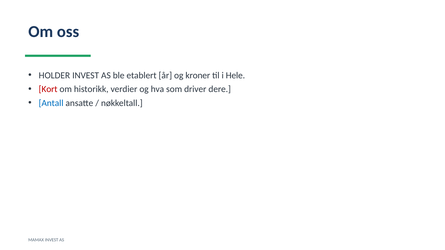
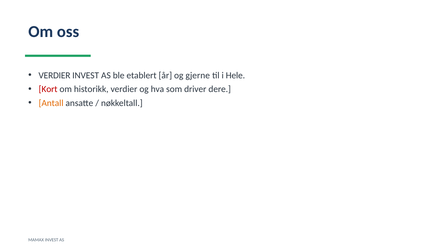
HOLDER at (54, 75): HOLDER -> VERDIER
kroner: kroner -> gjerne
Antall colour: blue -> orange
